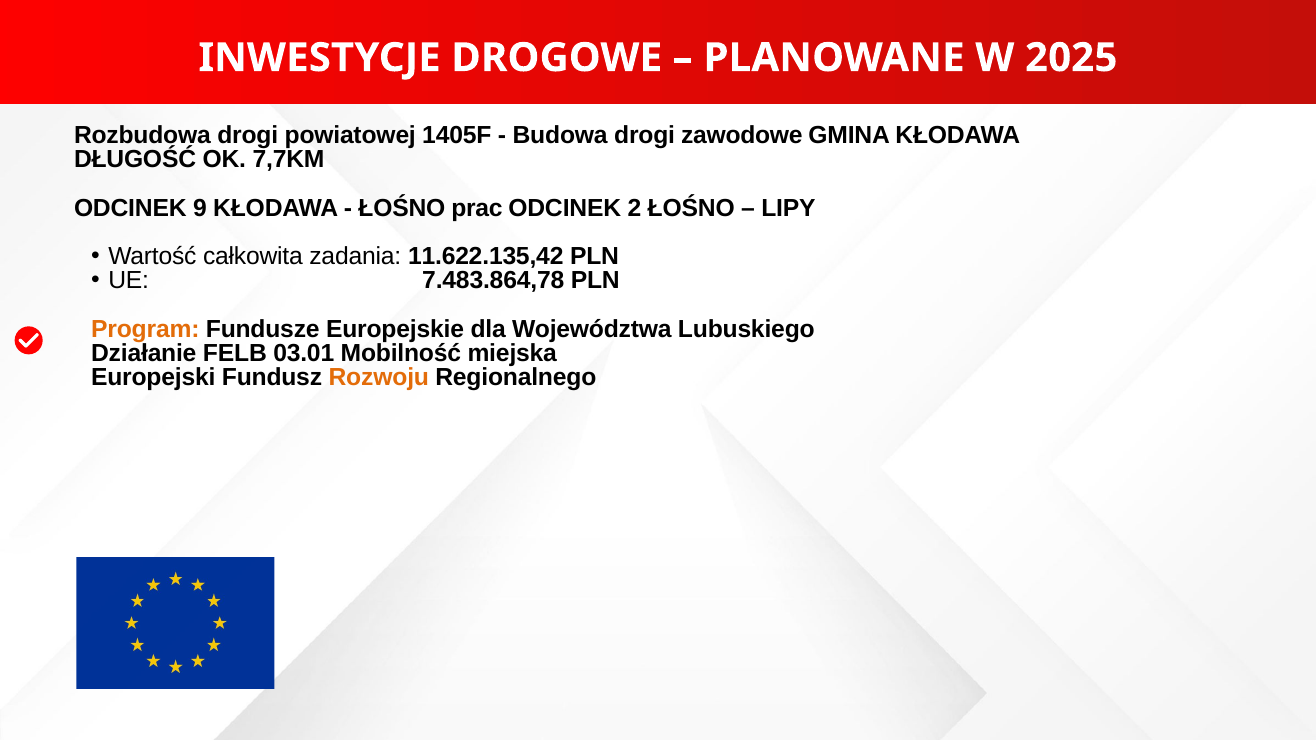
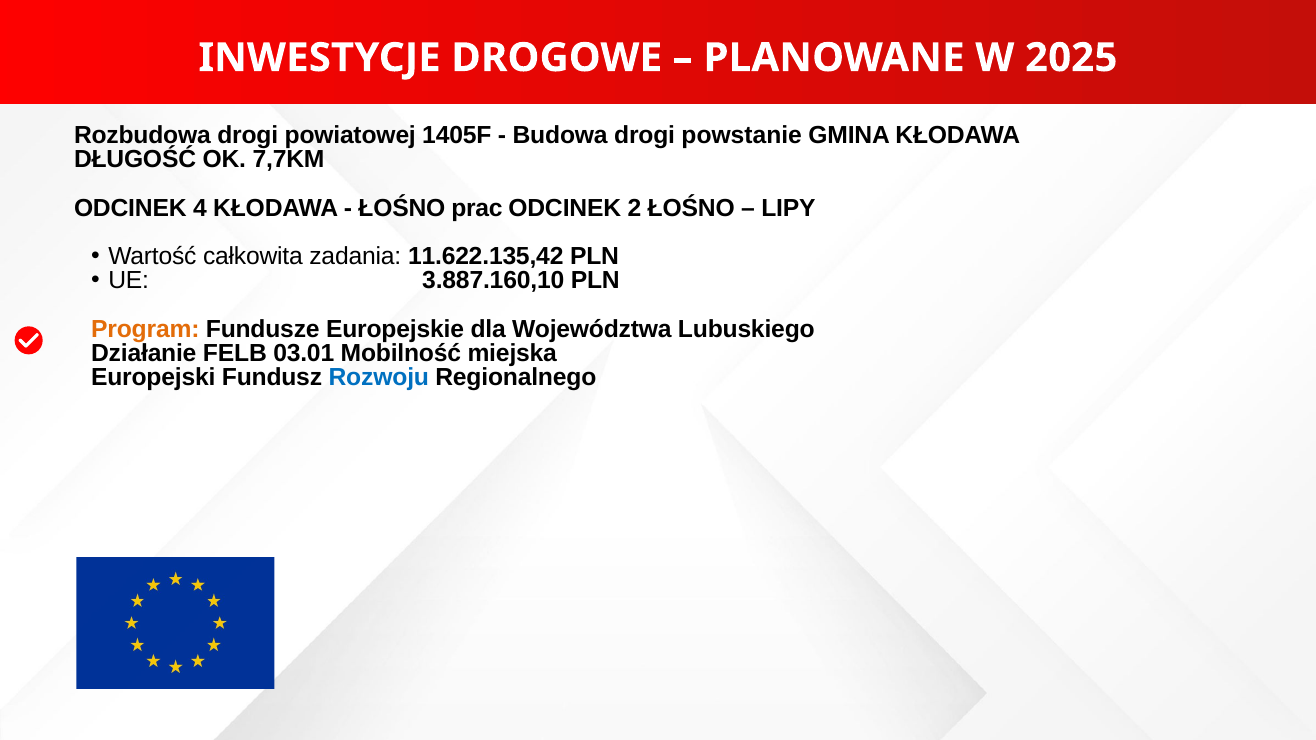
zawodowe: zawodowe -> powstanie
9: 9 -> 4
7.483.864,78: 7.483.864,78 -> 3.887.160,10
Rozwoju colour: orange -> blue
